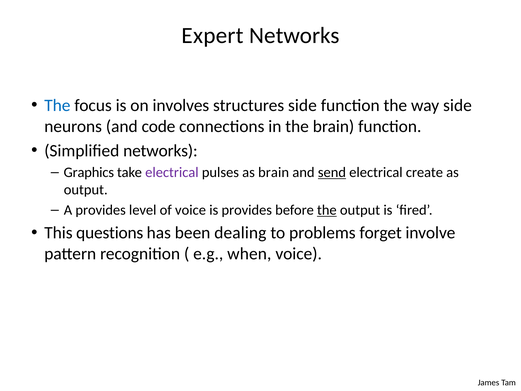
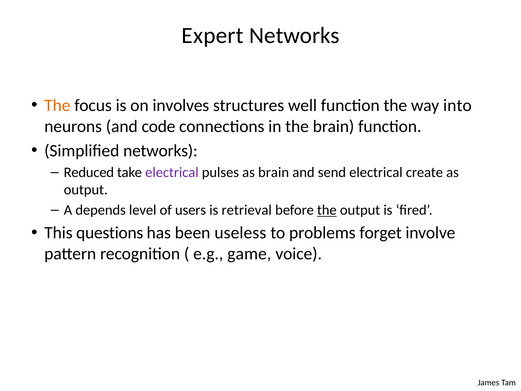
The at (57, 105) colour: blue -> orange
structures side: side -> well
way side: side -> into
Graphics: Graphics -> Reduced
send underline: present -> none
A provides: provides -> depends
of voice: voice -> users
is provides: provides -> retrieval
dealing: dealing -> useless
when: when -> game
